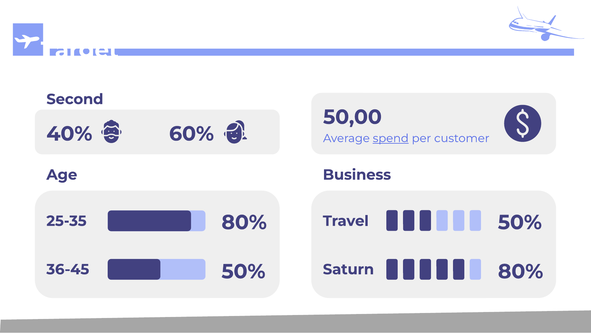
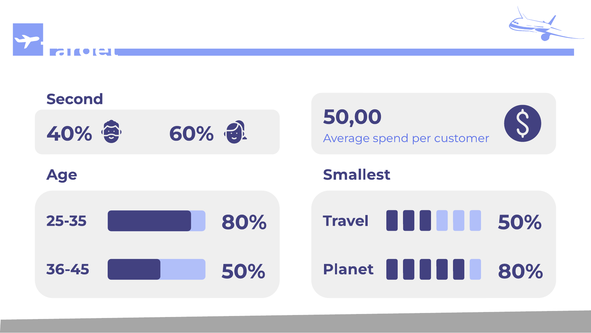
spend underline: present -> none
Business: Business -> Smallest
Saturn: Saturn -> Planet
